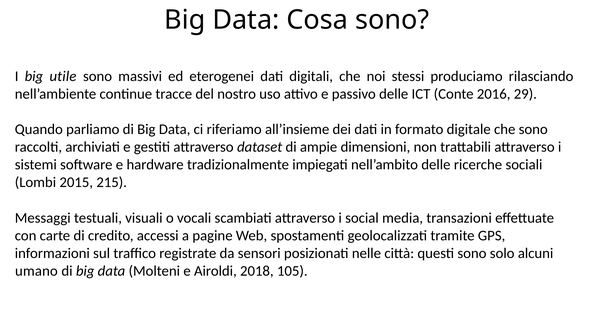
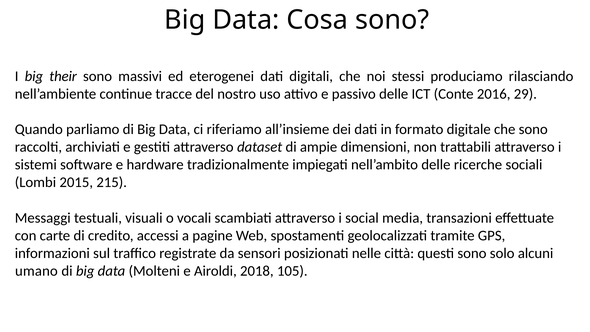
utile: utile -> their
